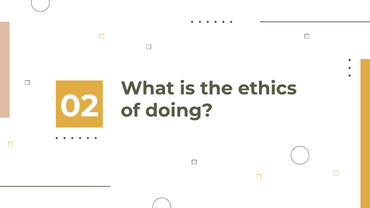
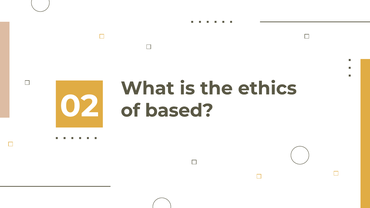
doing: doing -> based
